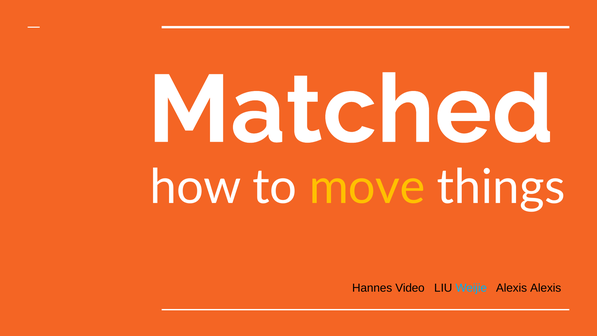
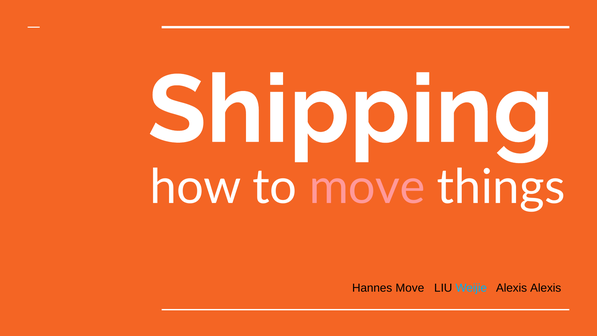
Matched: Matched -> Shipping
move at (367, 187) colour: yellow -> pink
Hannes Video: Video -> Move
